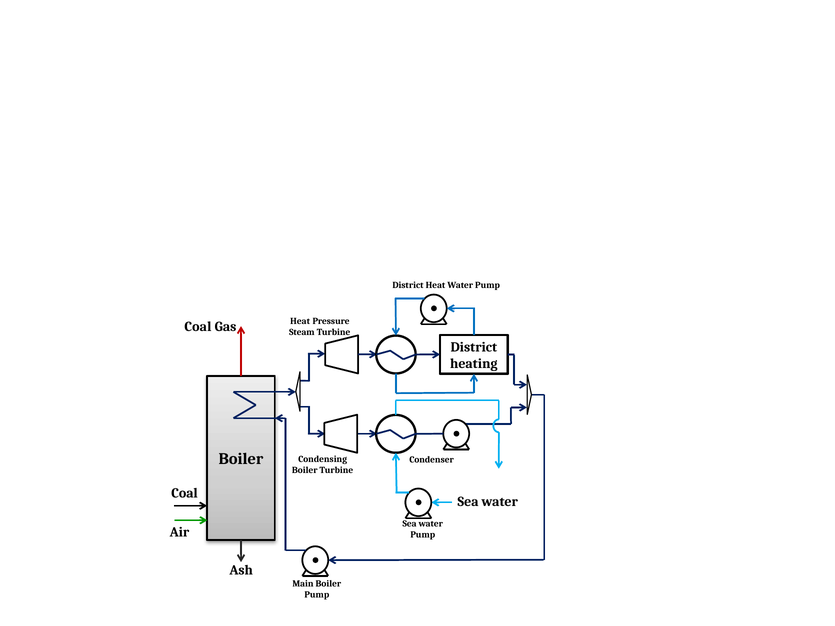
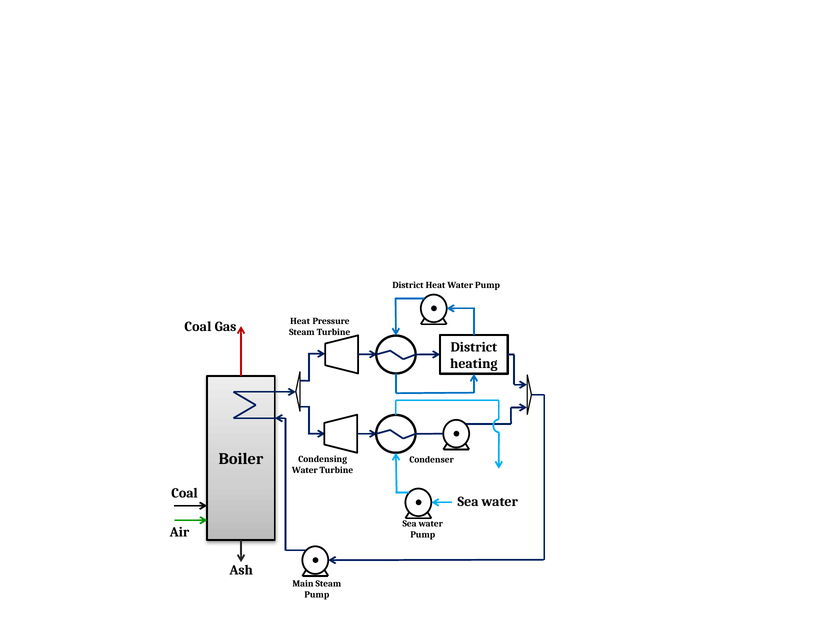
Boiler at (305, 470): Boiler -> Water
Main Boiler: Boiler -> Steam
